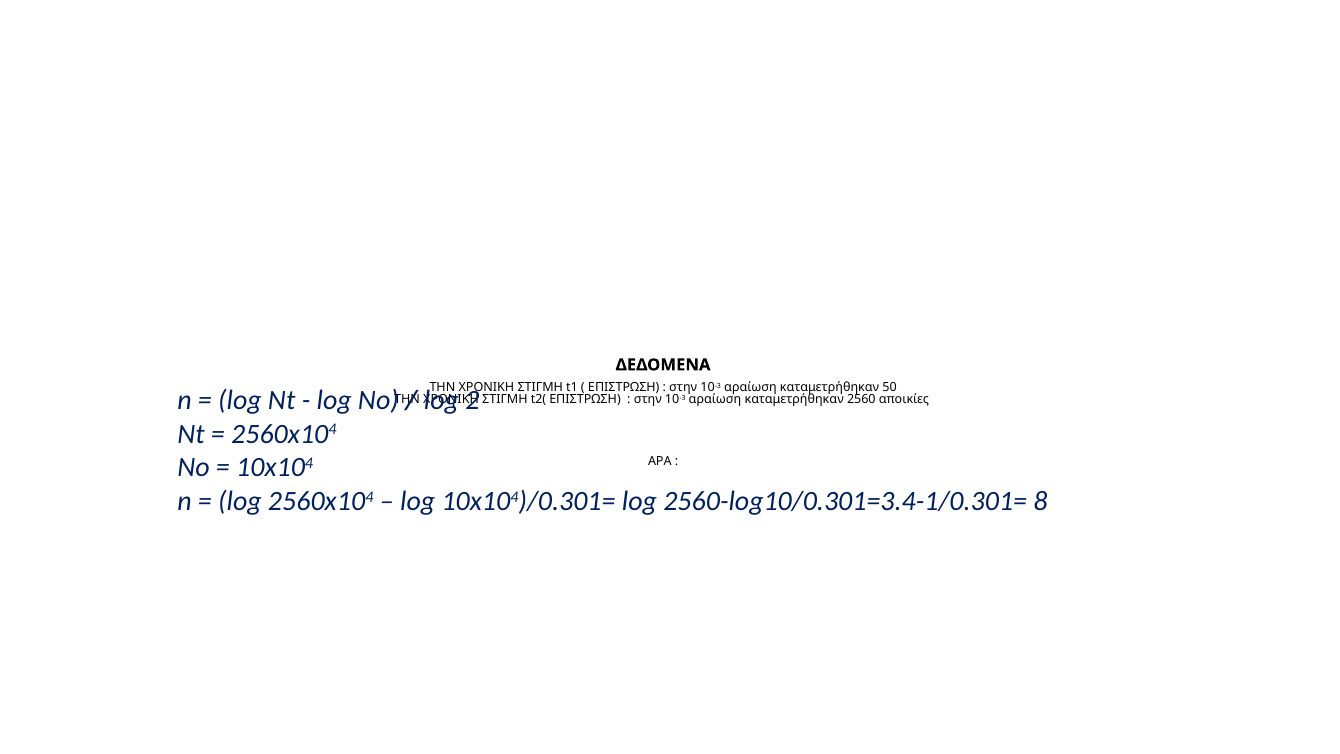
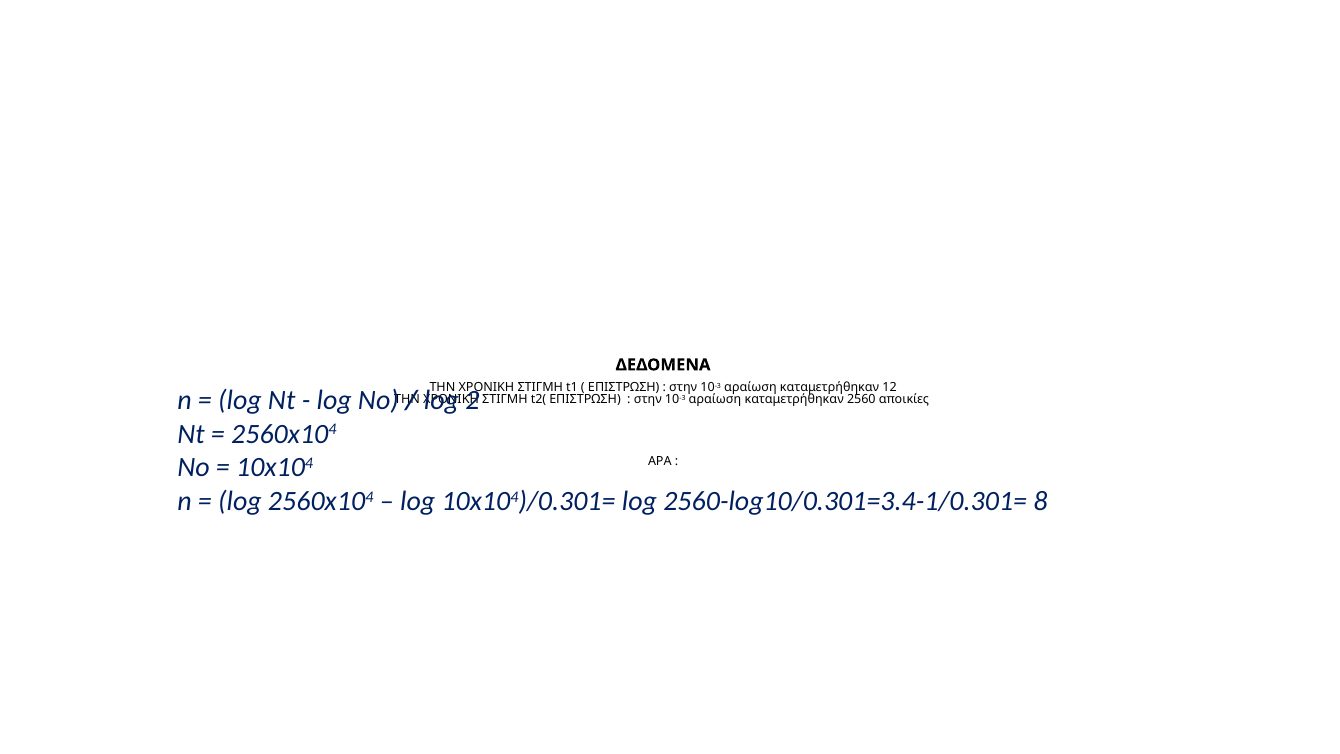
50: 50 -> 12
